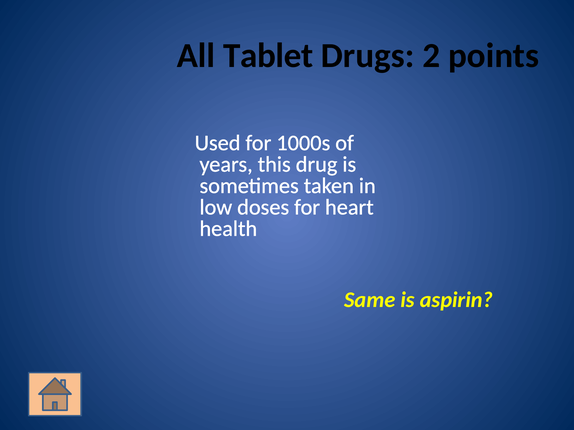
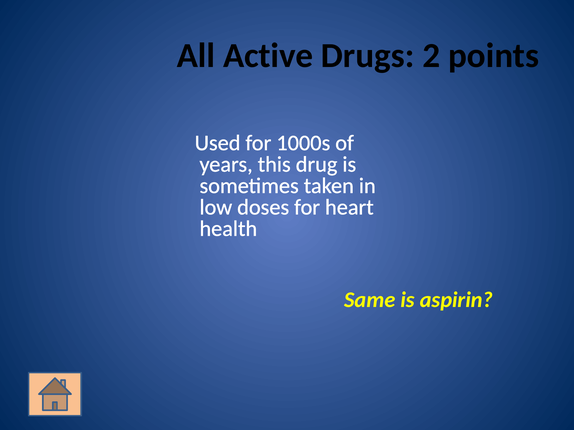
Tablet: Tablet -> Active
